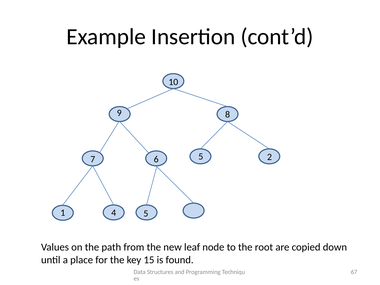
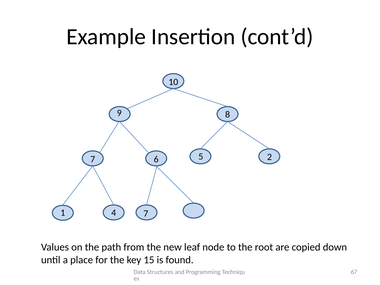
4 5: 5 -> 7
